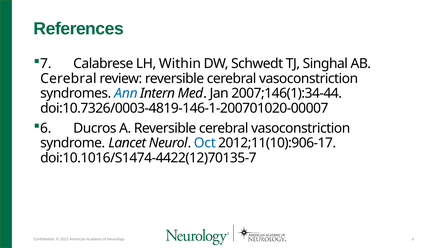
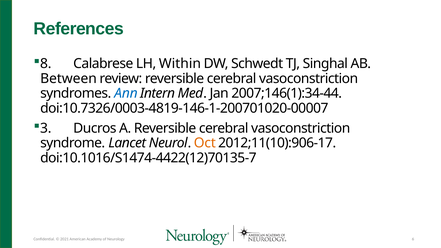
7: 7 -> 8
Cerebral at (68, 78): Cerebral -> Between
6 at (46, 128): 6 -> 3
Oct colour: blue -> orange
